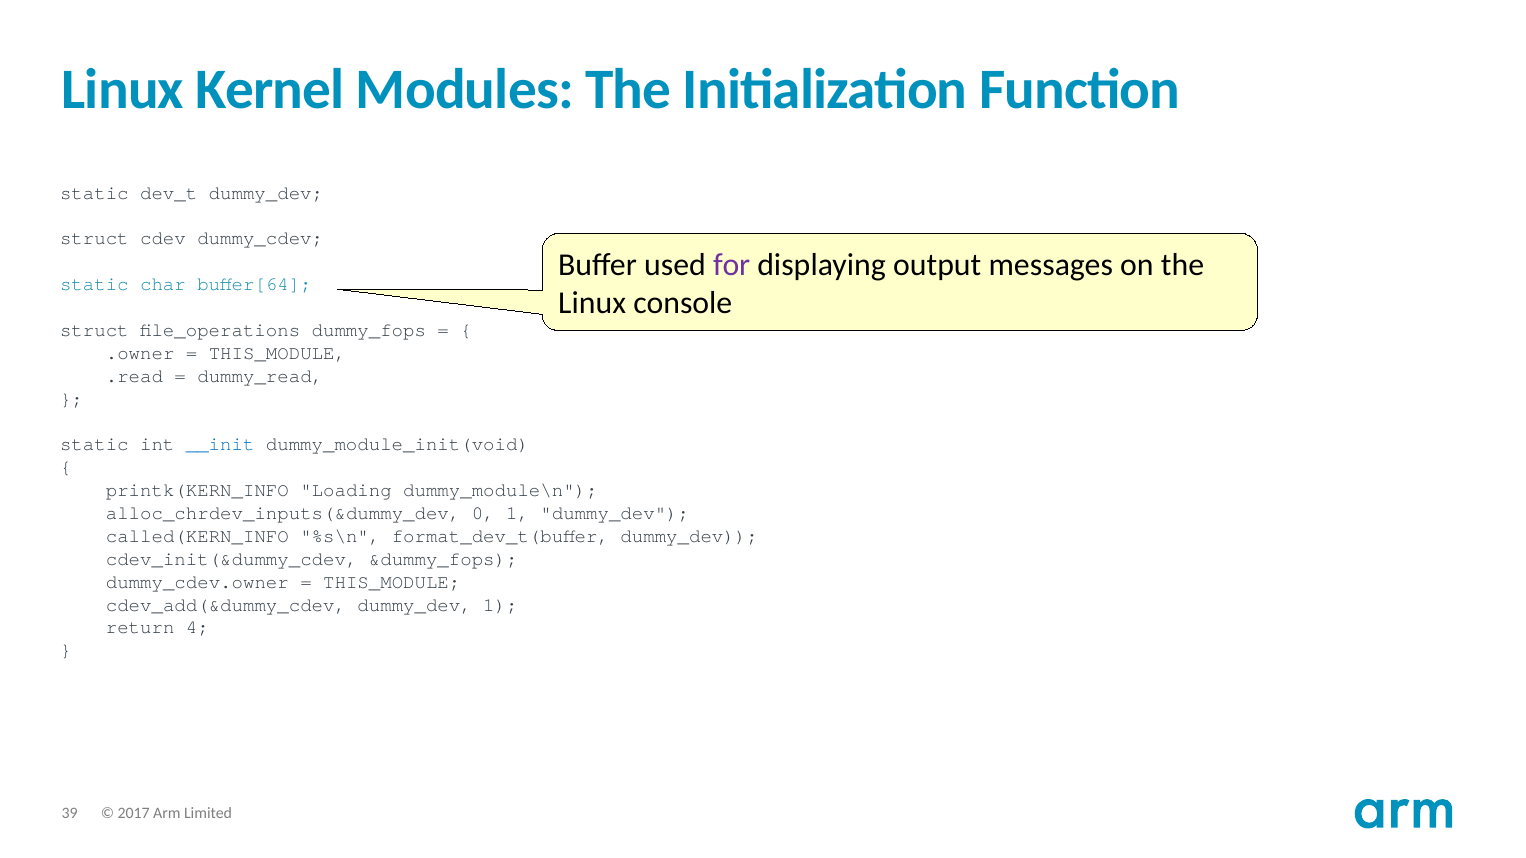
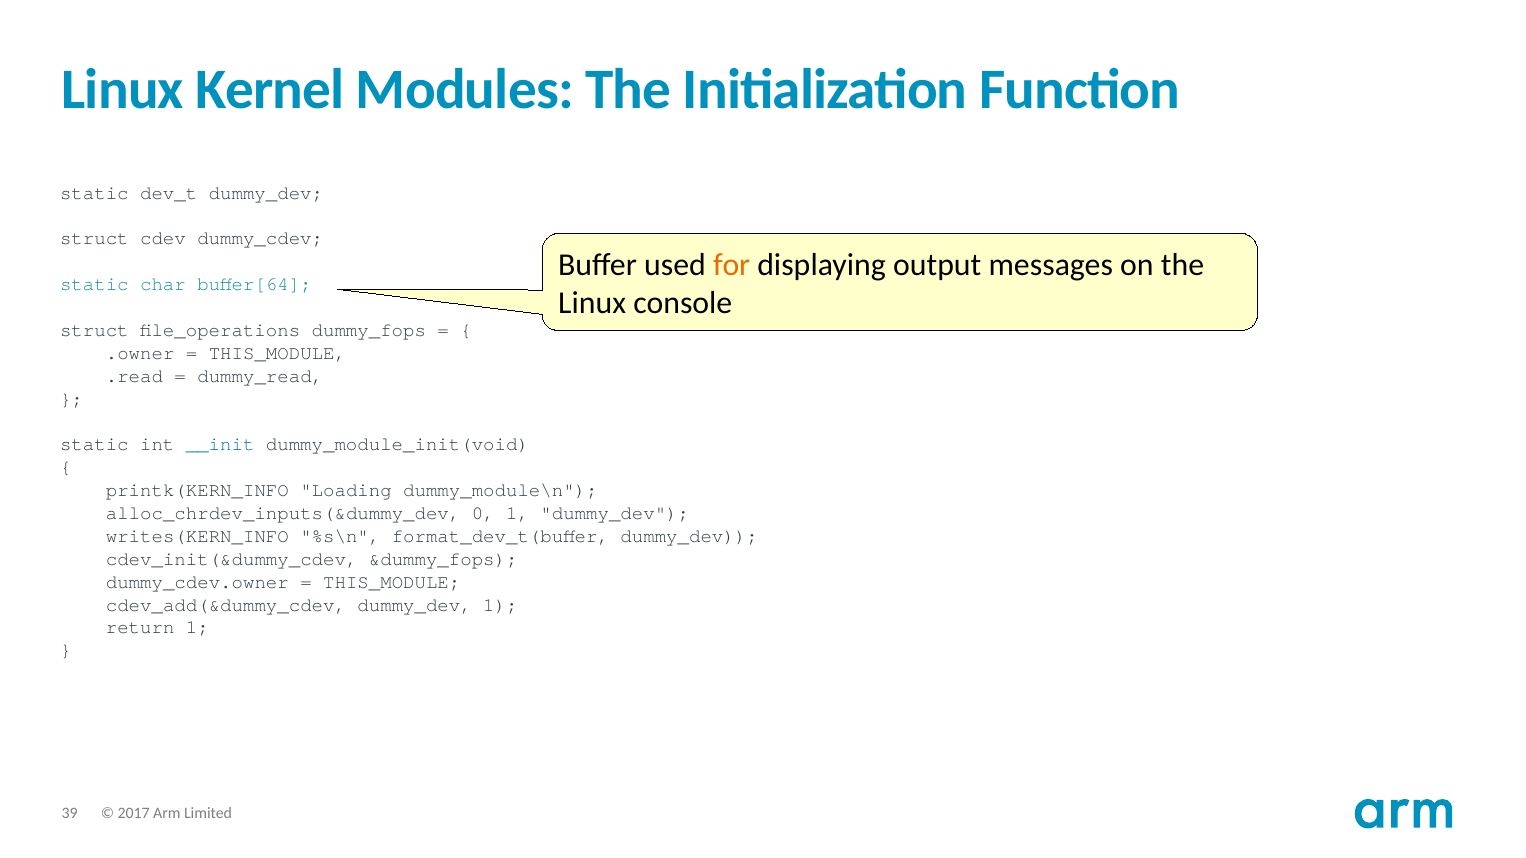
for colour: purple -> orange
called(KERN_INFO: called(KERN_INFO -> writes(KERN_INFO
return 4: 4 -> 1
